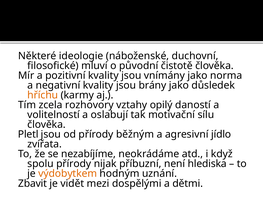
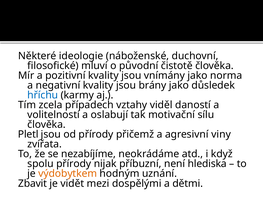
hříchu colour: orange -> blue
rozhovory: rozhovory -> případech
opilý: opilý -> viděl
běžným: běžným -> přičemž
jídlo: jídlo -> viny
